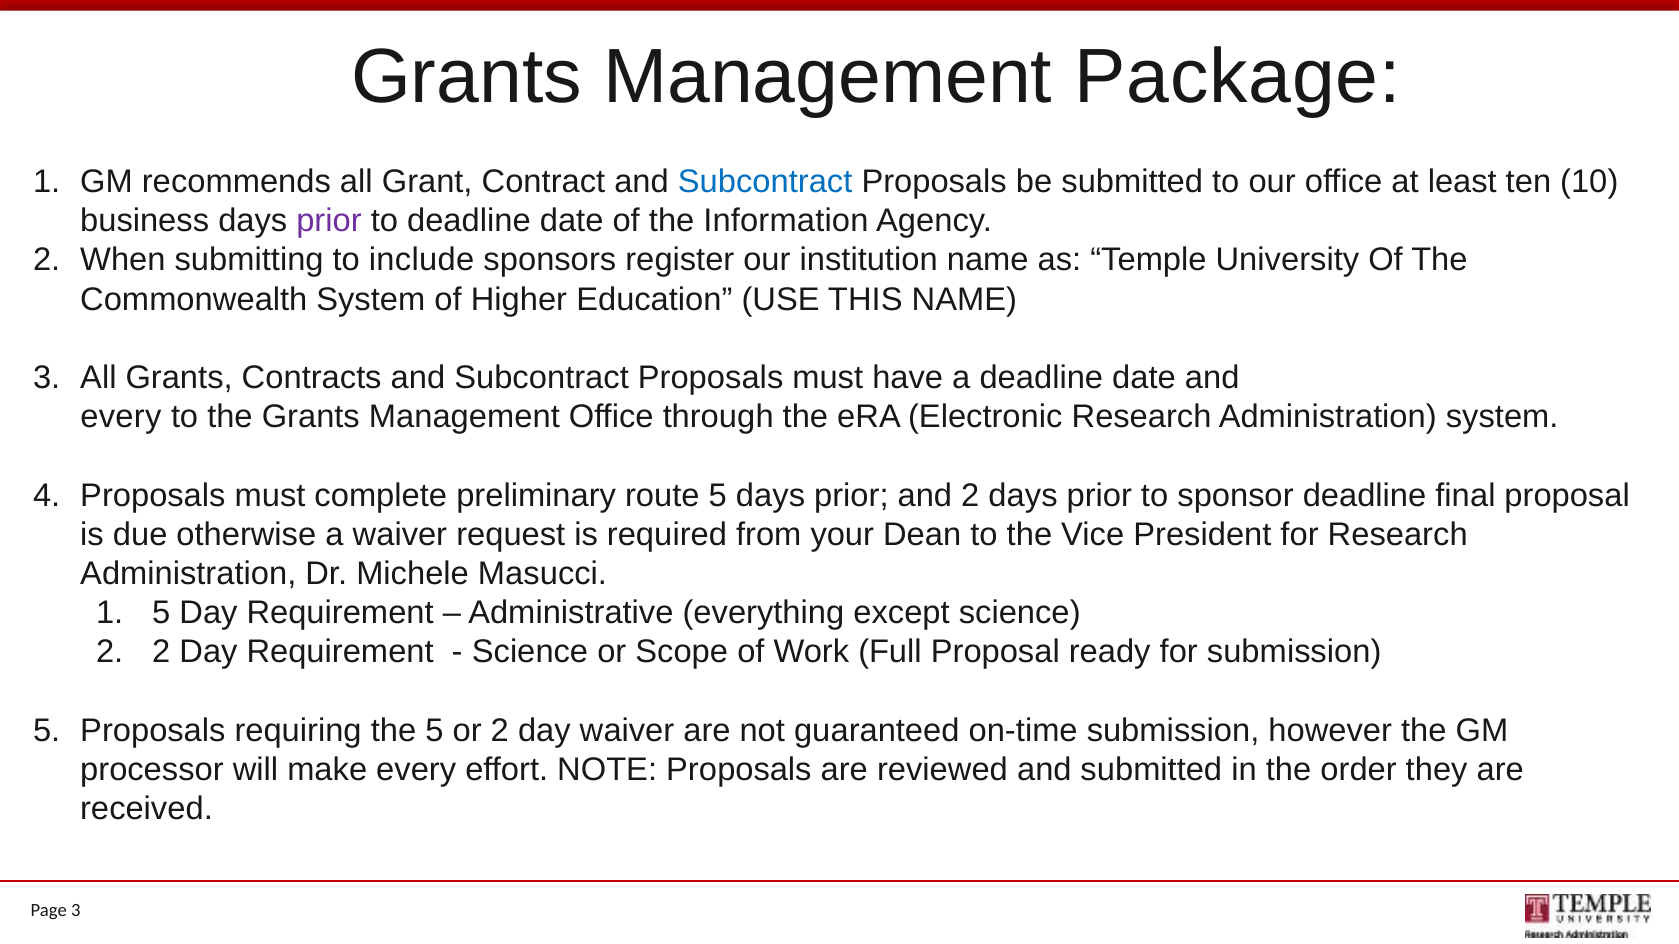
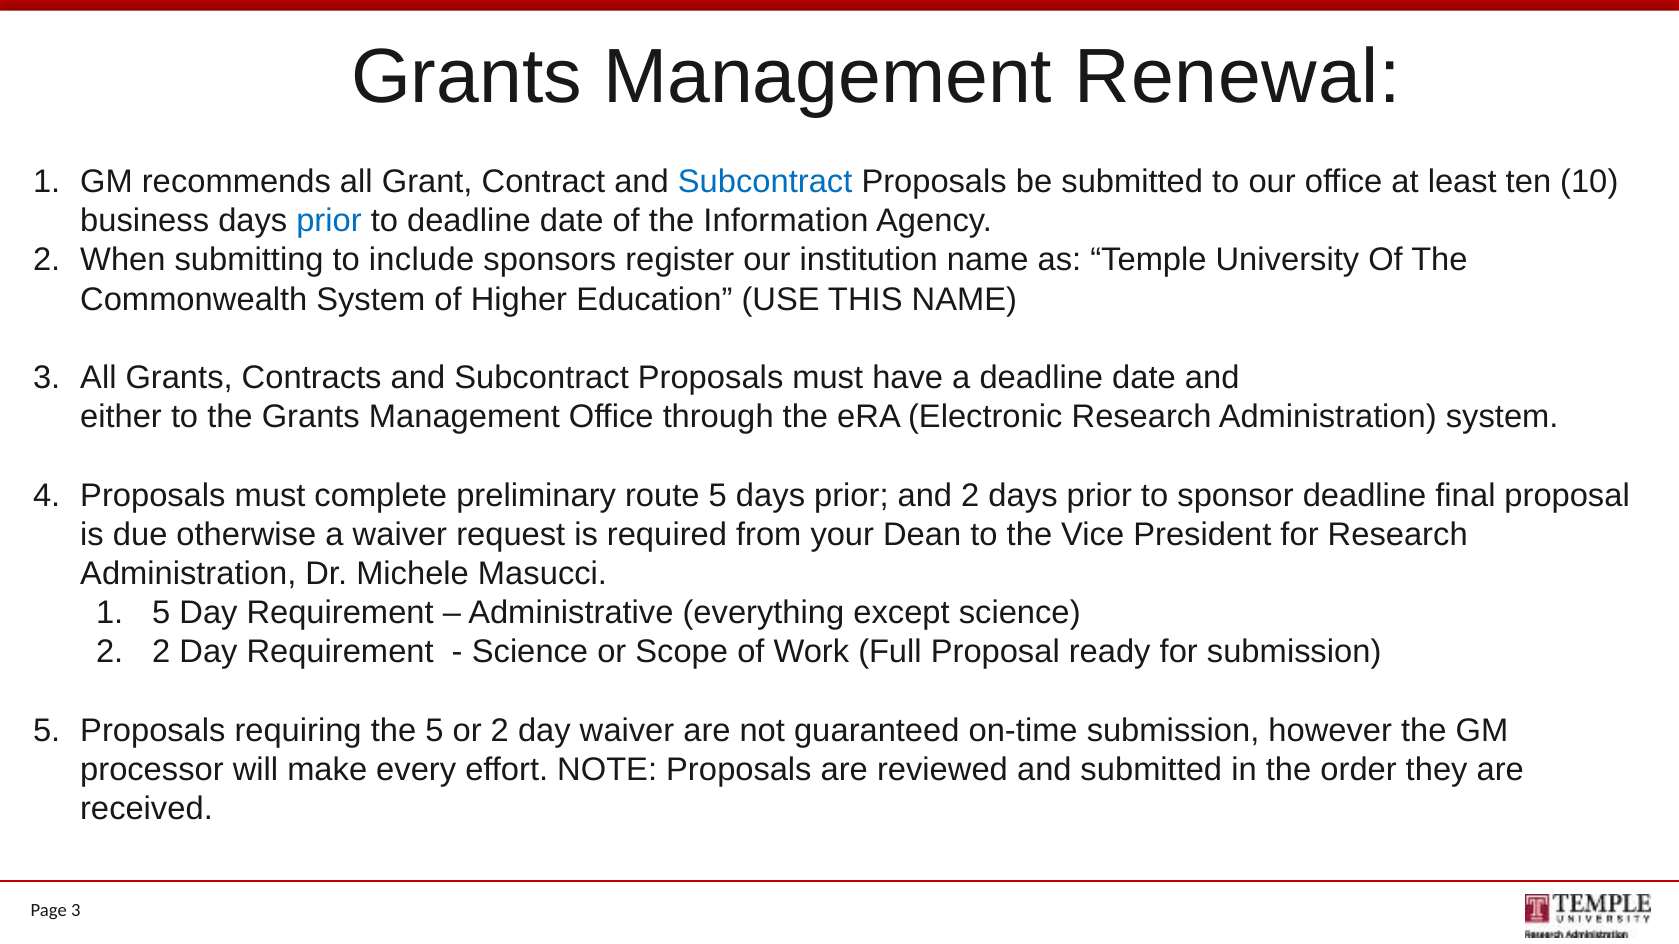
Package: Package -> Renewal
prior at (329, 221) colour: purple -> blue
every at (121, 417): every -> either
